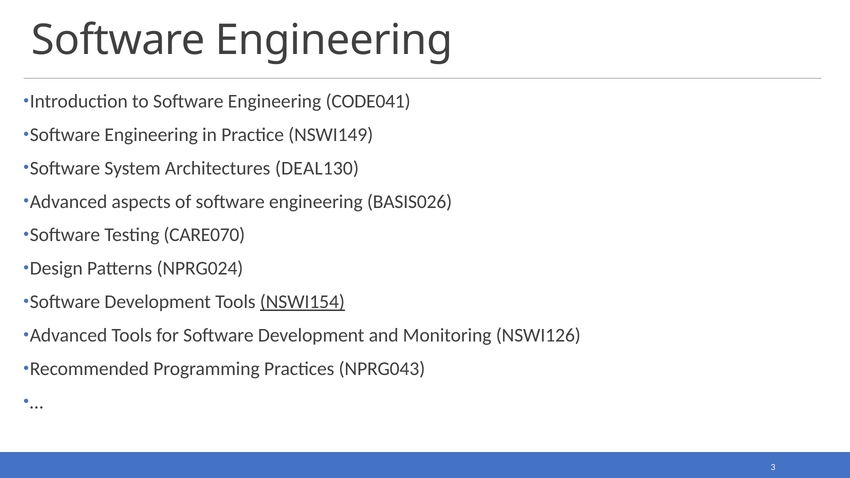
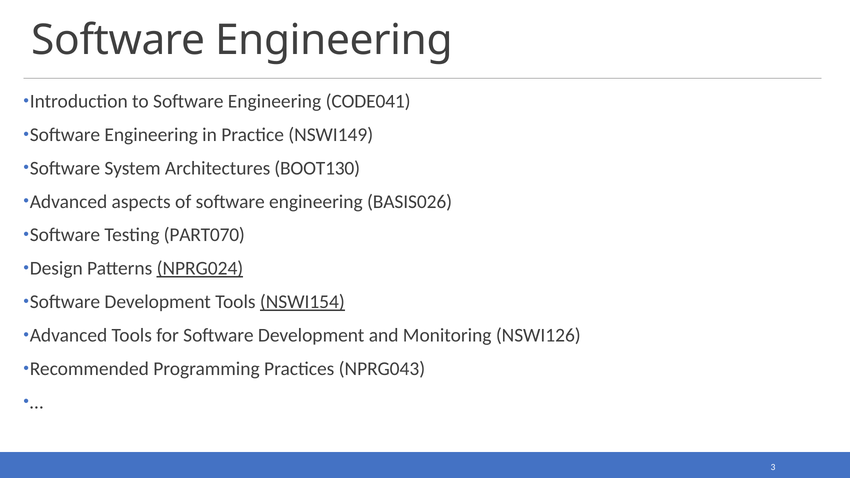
DEAL130: DEAL130 -> BOOT130
CARE070: CARE070 -> PART070
NPRG024 underline: none -> present
